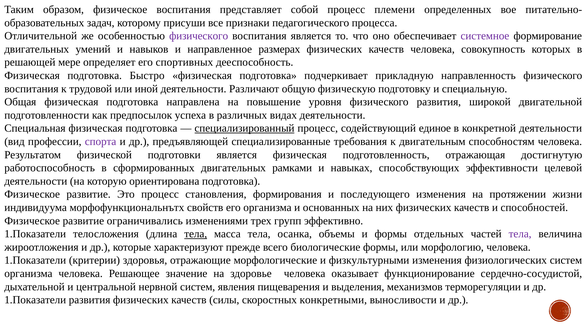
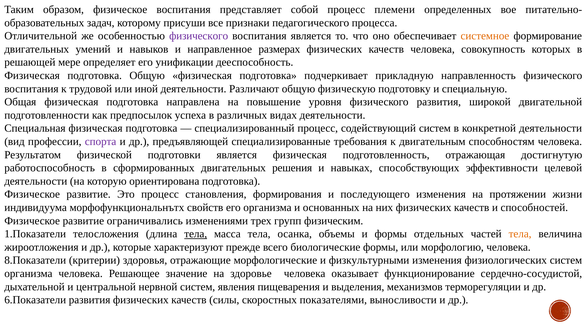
системное colour: purple -> orange
спортивных: спортивных -> унификации
подготовка Быстро: Быстро -> Общую
специализированный underline: present -> none
содействующий единое: единое -> систем
рамками: рамками -> решения
эффективно: эффективно -> физическим
тела at (520, 234) colour: purple -> orange
1.Показатели at (35, 260): 1.Показатели -> 8.Показатели
1.Показатели at (35, 300): 1.Показатели -> 6.Показатели
конкретными: конкретными -> показателями
